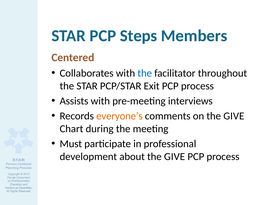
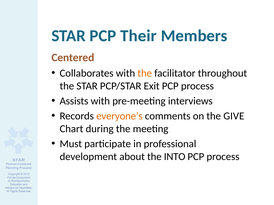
Steps: Steps -> Their
the at (145, 73) colour: blue -> orange
about the GIVE: GIVE -> INTO
